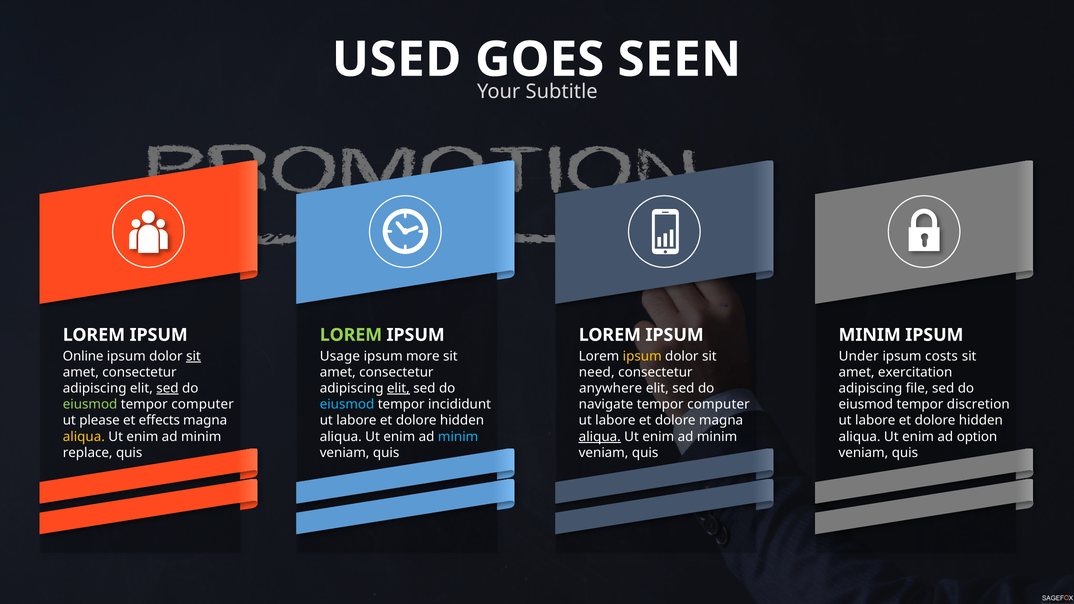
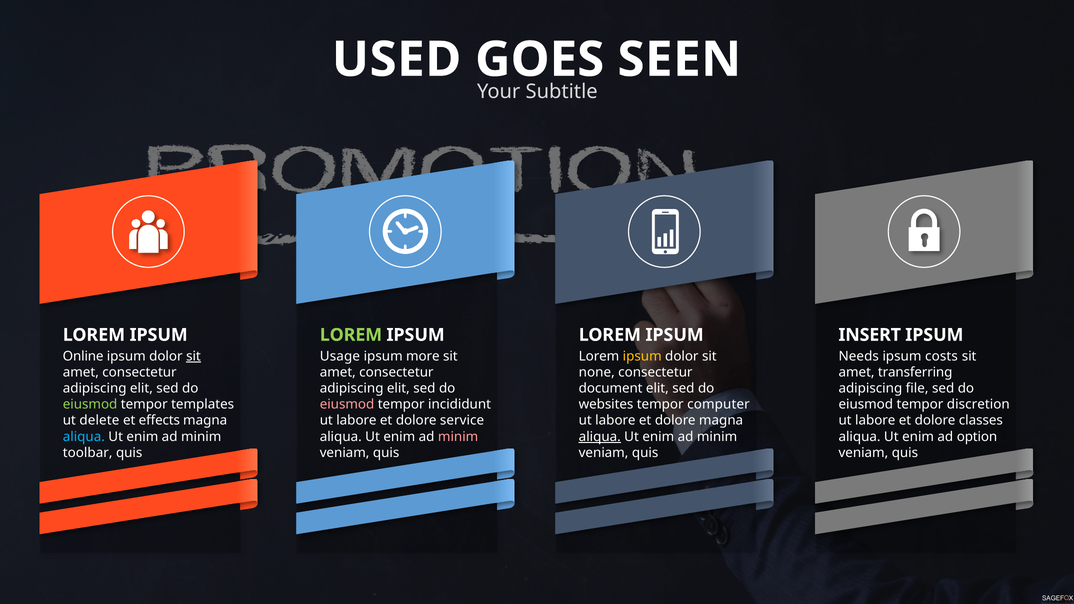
MINIM at (870, 335): MINIM -> INSERT
Under: Under -> Needs
need: need -> none
exercitation: exercitation -> transferring
sed at (167, 388) underline: present -> none
elit at (398, 388) underline: present -> none
anywhere: anywhere -> document
computer at (203, 405): computer -> templates
eiusmod at (347, 405) colour: light blue -> pink
navigate: navigate -> websites
please: please -> delete
hidden at (462, 421): hidden -> service
hidden at (981, 421): hidden -> classes
aliqua at (84, 437) colour: yellow -> light blue
minim at (458, 437) colour: light blue -> pink
replace: replace -> toolbar
